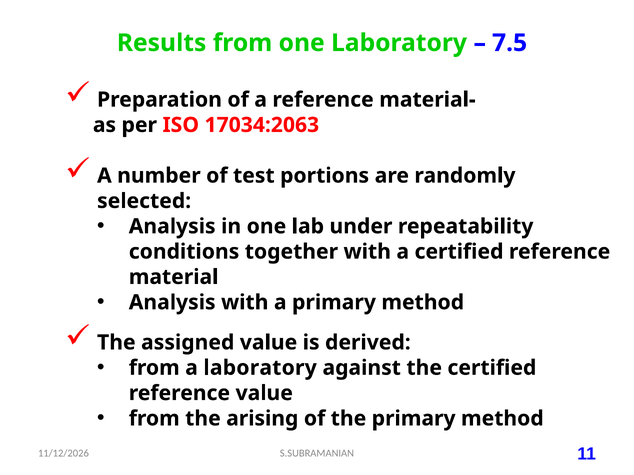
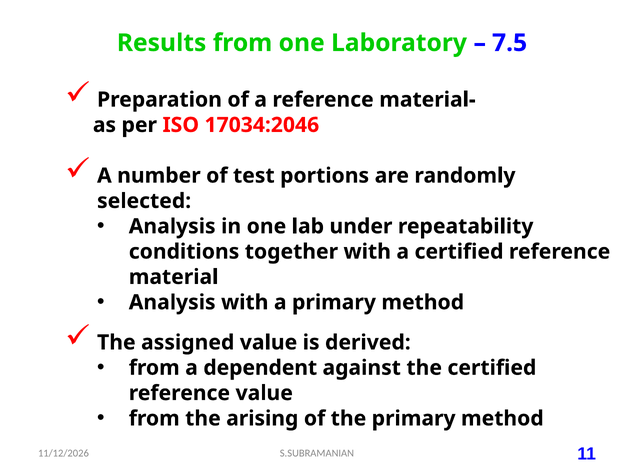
17034:2063: 17034:2063 -> 17034:2046
a laboratory: laboratory -> dependent
